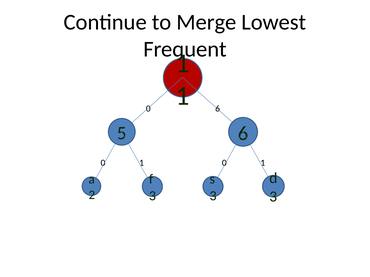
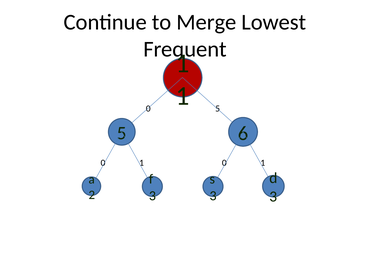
1 6: 6 -> 5
